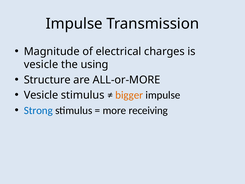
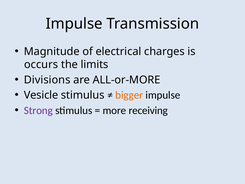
vesicle at (41, 64): vesicle -> occurs
using: using -> limits
Structure: Structure -> Divisions
Strong colour: blue -> purple
